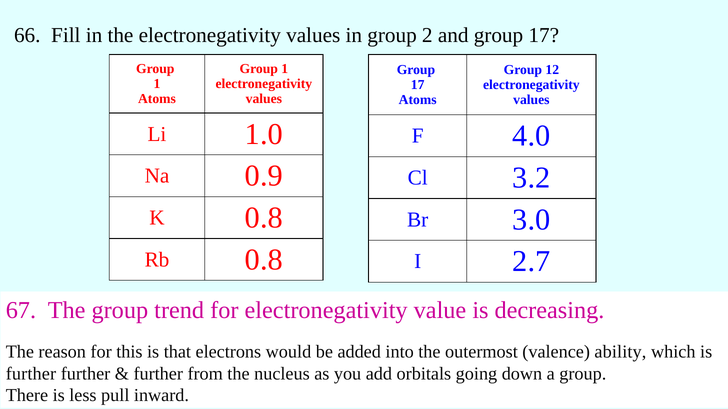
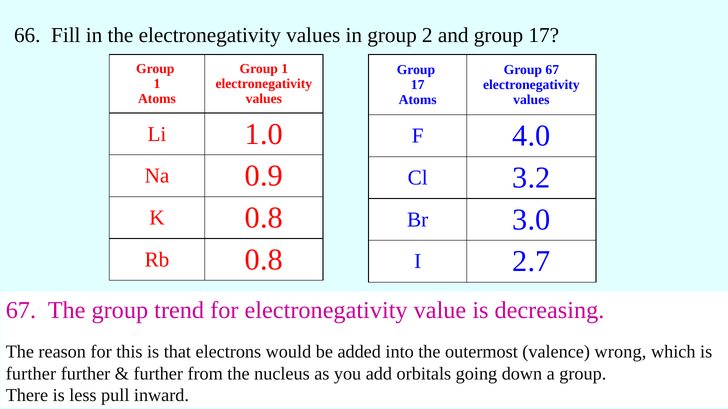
Group 12: 12 -> 67
ability: ability -> wrong
